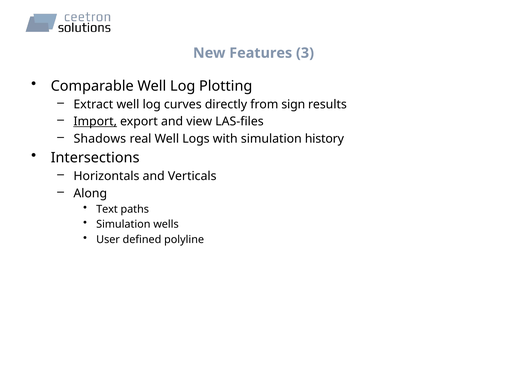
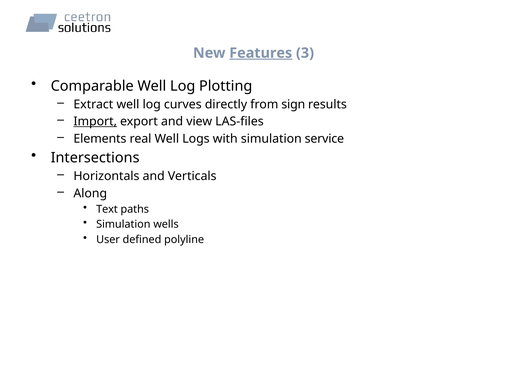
Features underline: none -> present
Shadows: Shadows -> Elements
history: history -> service
